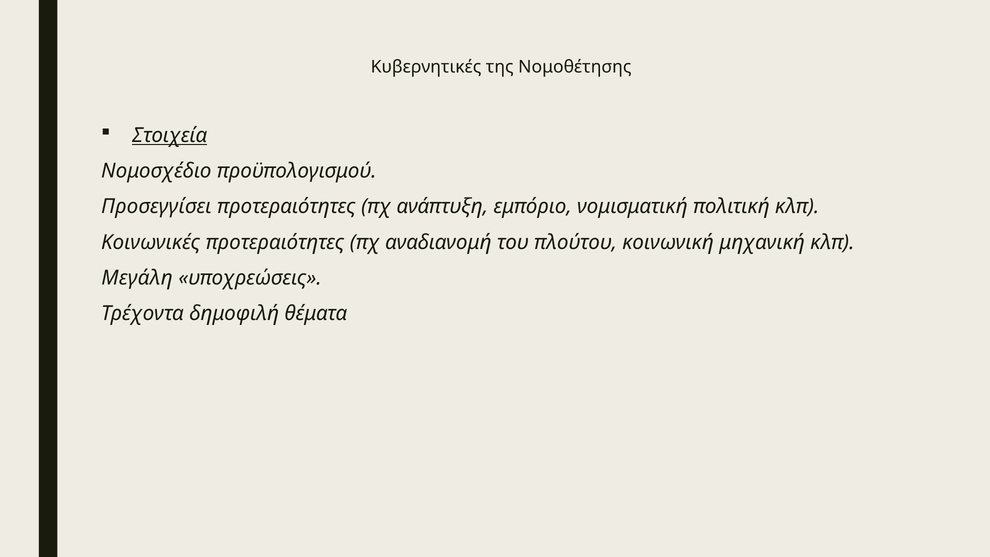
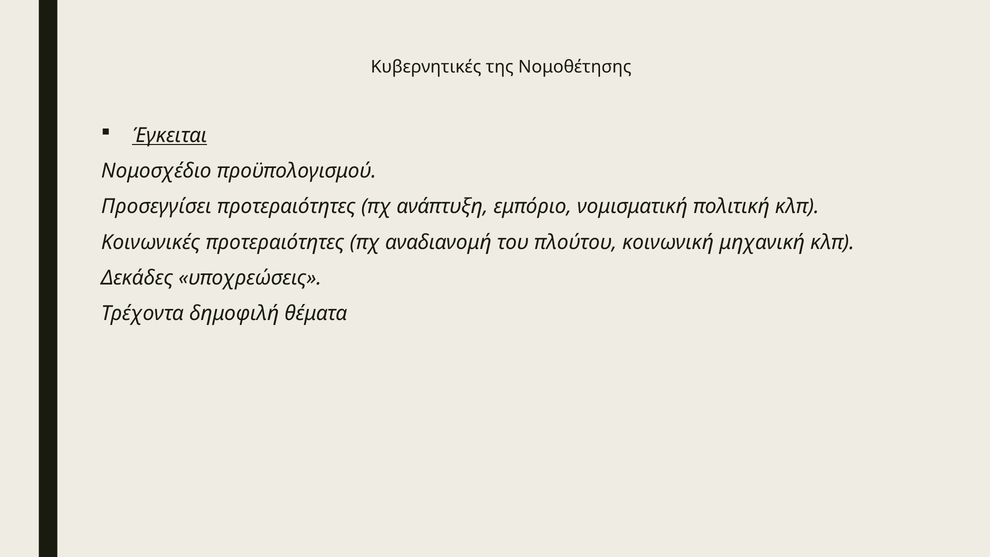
Στοιχεία: Στοιχεία -> Έγκειται
Μεγάλη: Μεγάλη -> Δεκάδες
